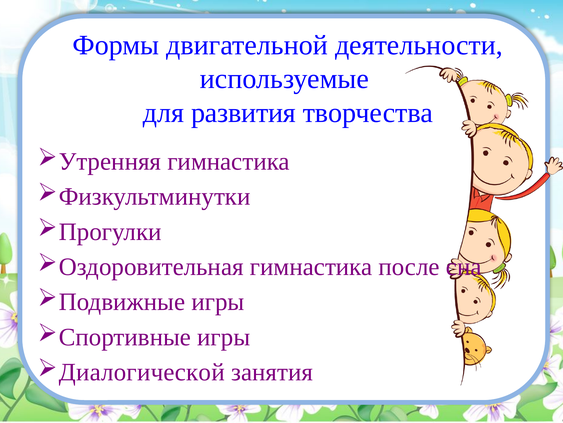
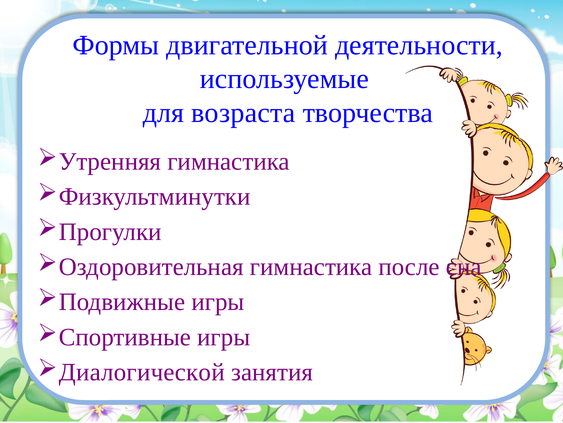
развития: развития -> возраста
